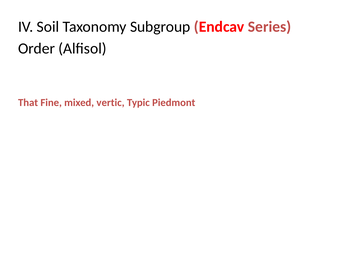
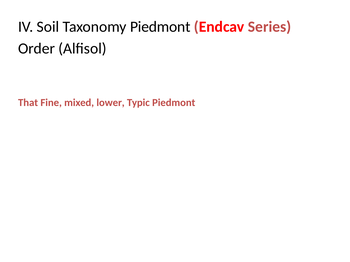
Taxonomy Subgroup: Subgroup -> Piedmont
vertic: vertic -> lower
